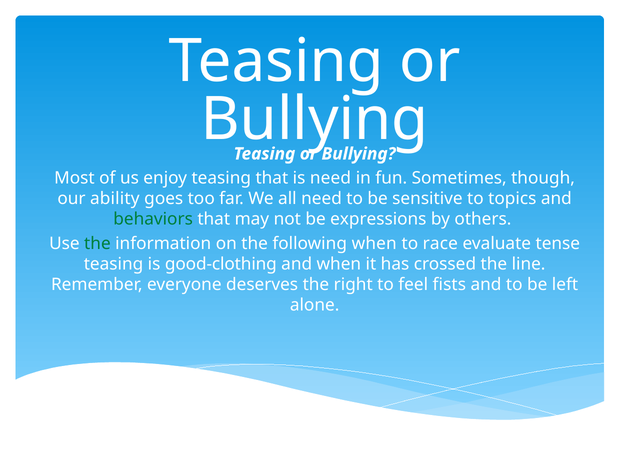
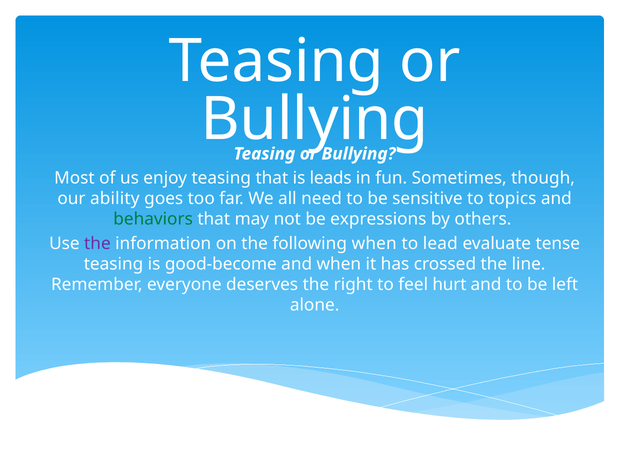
is need: need -> leads
the at (97, 243) colour: green -> purple
race: race -> lead
good-clothing: good-clothing -> good-become
fists: fists -> hurt
